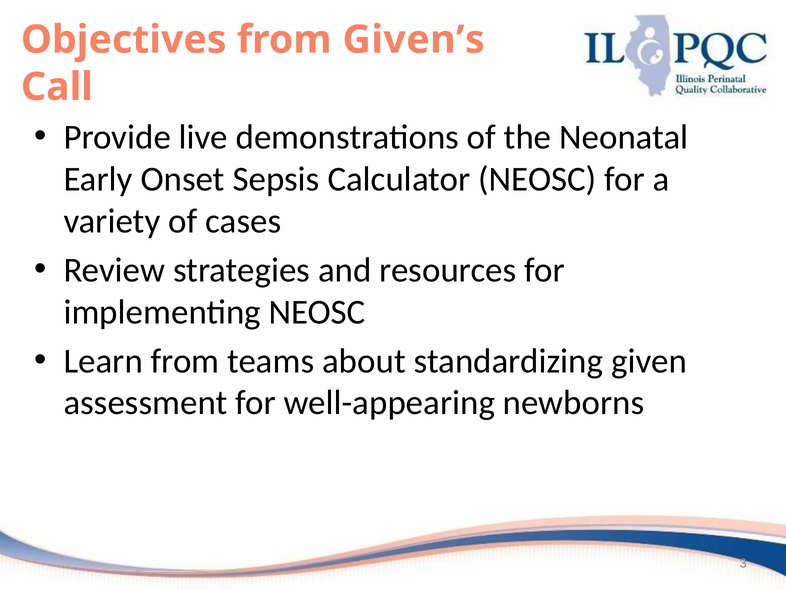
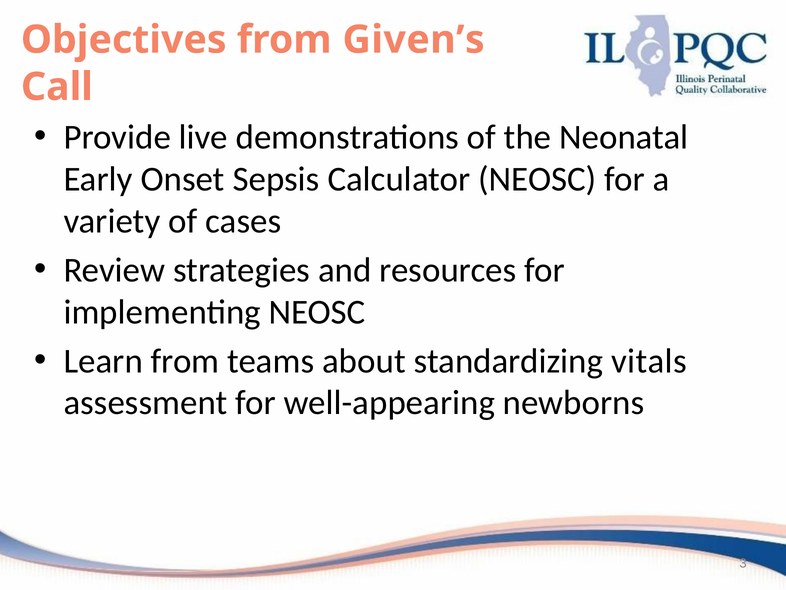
given: given -> vitals
